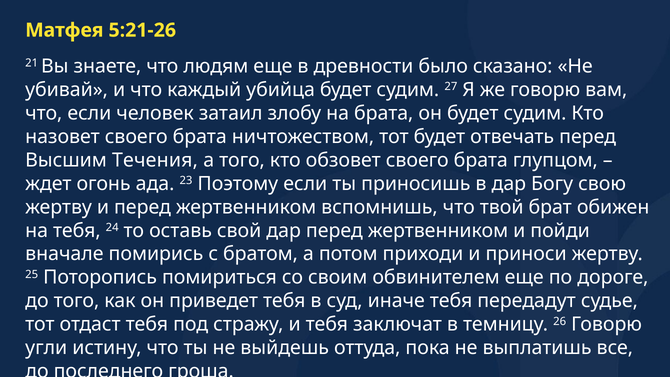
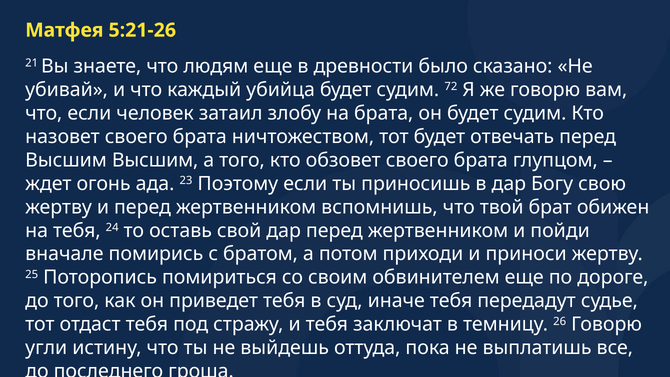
27: 27 -> 72
Высшим Течения: Течения -> Высшим
